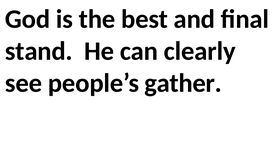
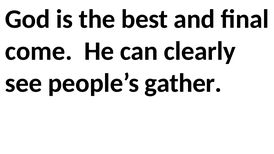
stand: stand -> come
